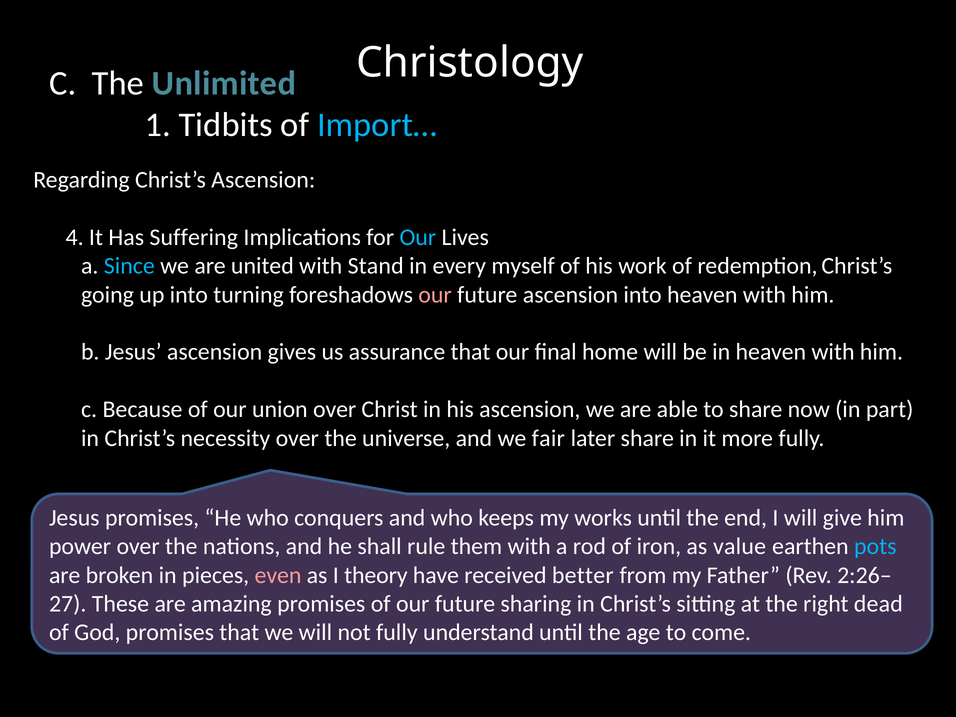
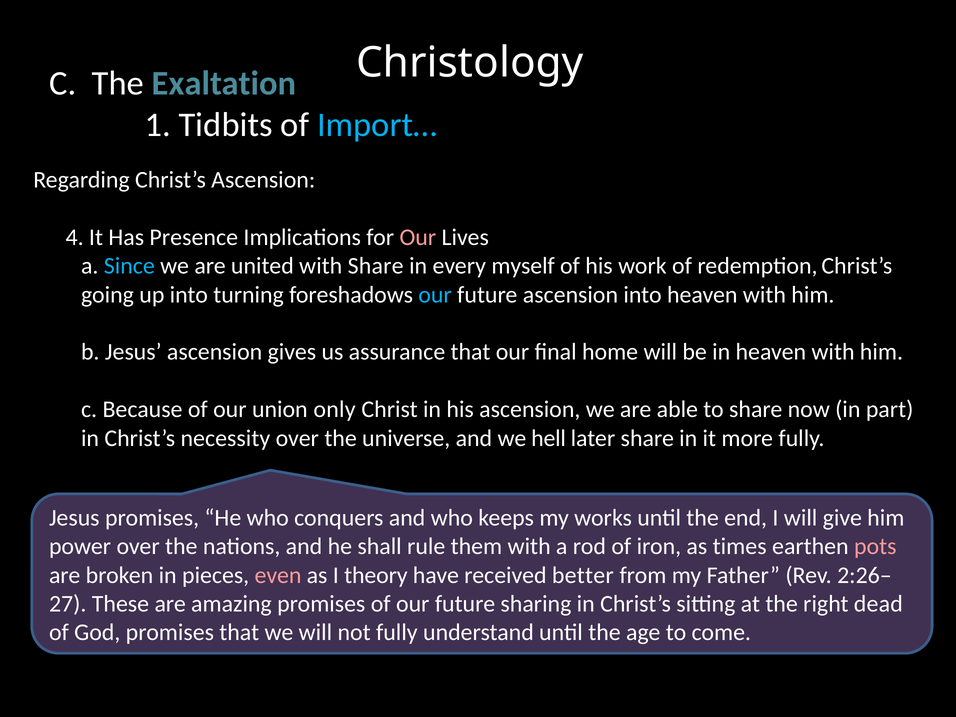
Unlimited: Unlimited -> Exaltation
Suffering: Suffering -> Presence
Our at (418, 237) colour: light blue -> pink
with Stand: Stand -> Share
our at (435, 295) colour: pink -> light blue
union over: over -> only
fair: fair -> hell
value: value -> times
pots colour: light blue -> pink
